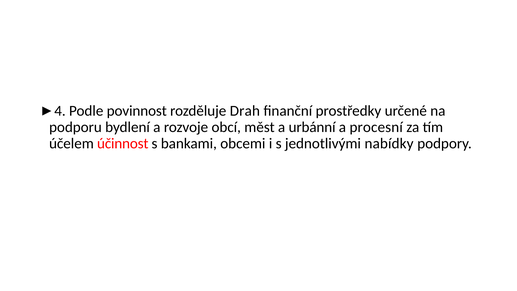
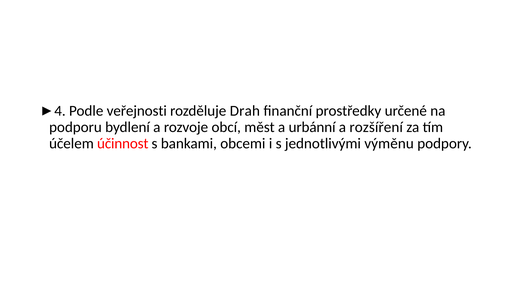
povinnost: povinnost -> veřejnosti
procesní: procesní -> rozšíření
nabídky: nabídky -> výměnu
